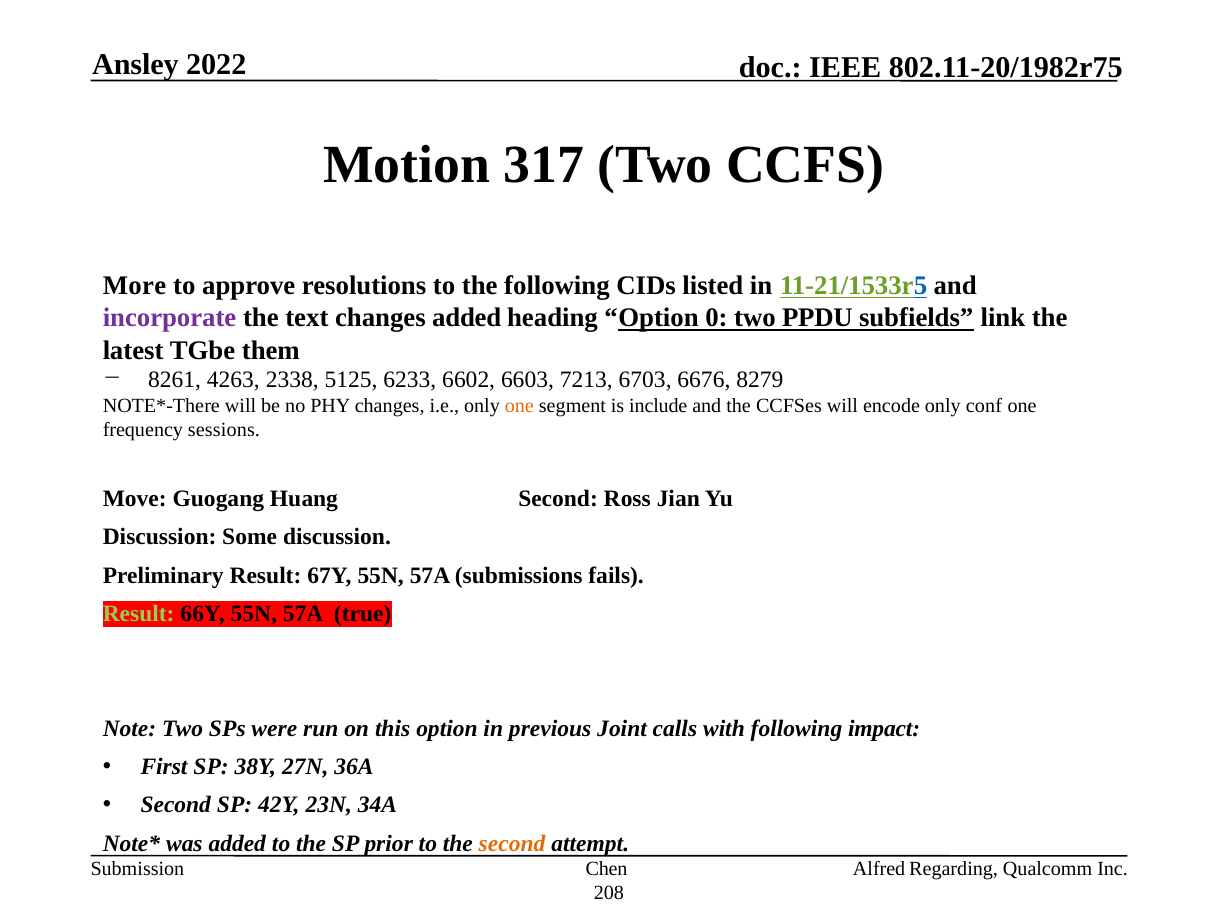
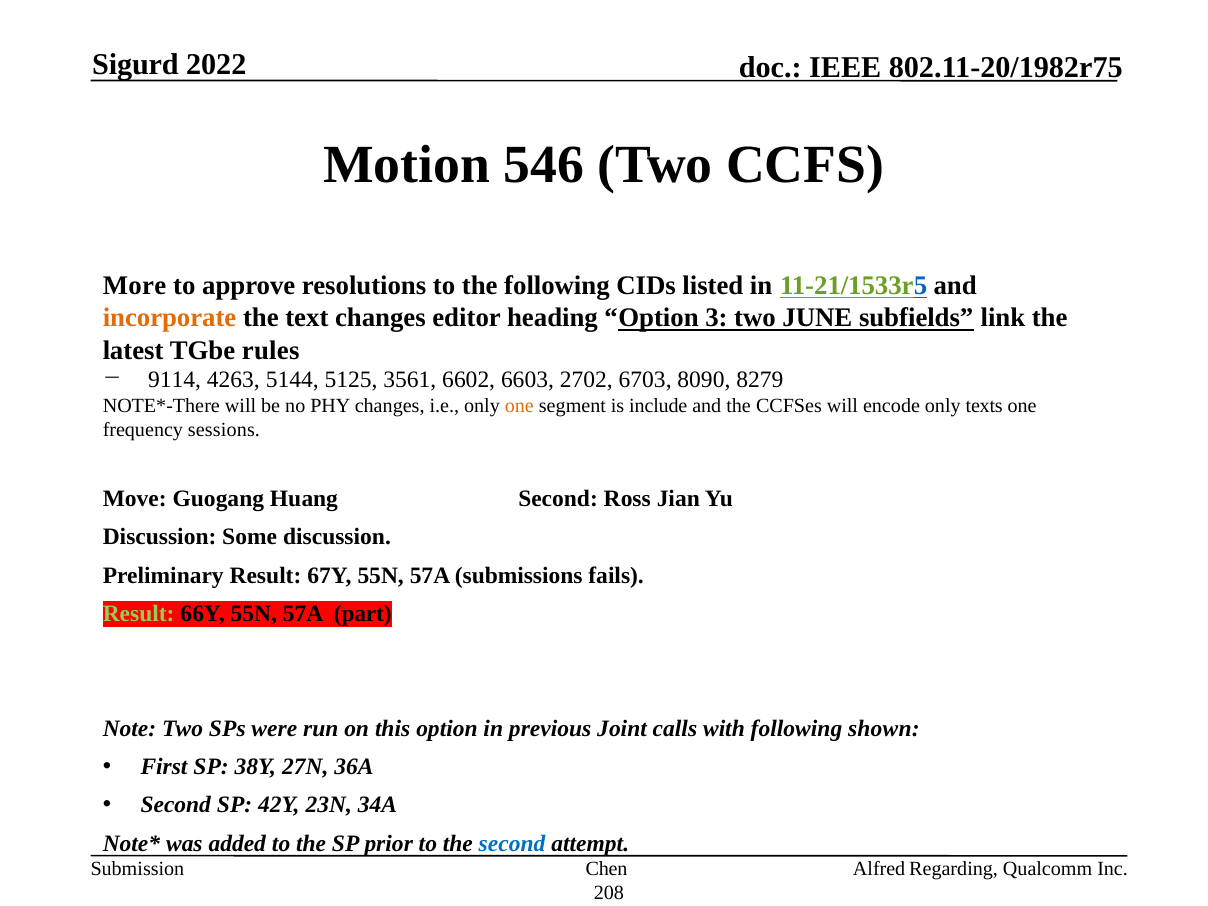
Ansley: Ansley -> Sigurd
317: 317 -> 546
incorporate colour: purple -> orange
changes added: added -> editor
0: 0 -> 3
PPDU: PPDU -> JUNE
them: them -> rules
8261: 8261 -> 9114
2338: 2338 -> 5144
6233: 6233 -> 3561
7213: 7213 -> 2702
6676: 6676 -> 8090
conf: conf -> texts
true: true -> part
impact: impact -> shown
second at (512, 844) colour: orange -> blue
